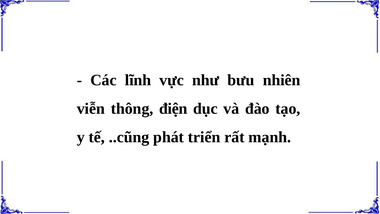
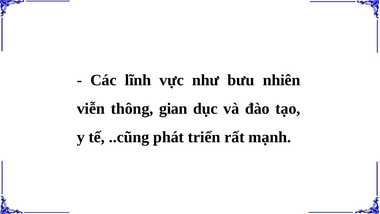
điện: điện -> gian
